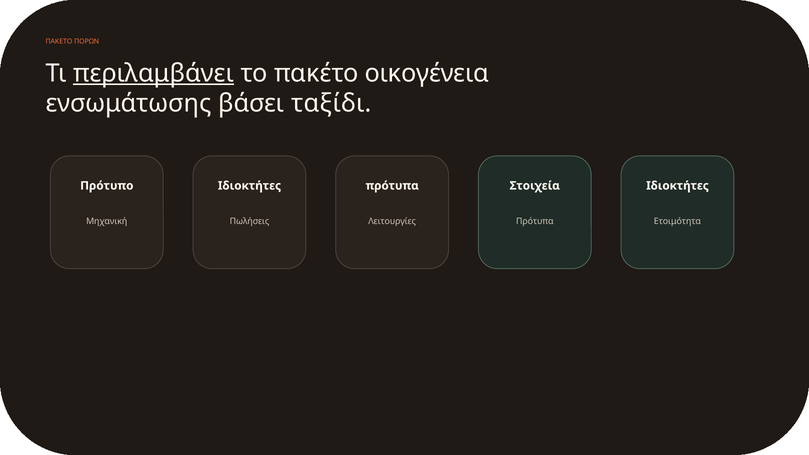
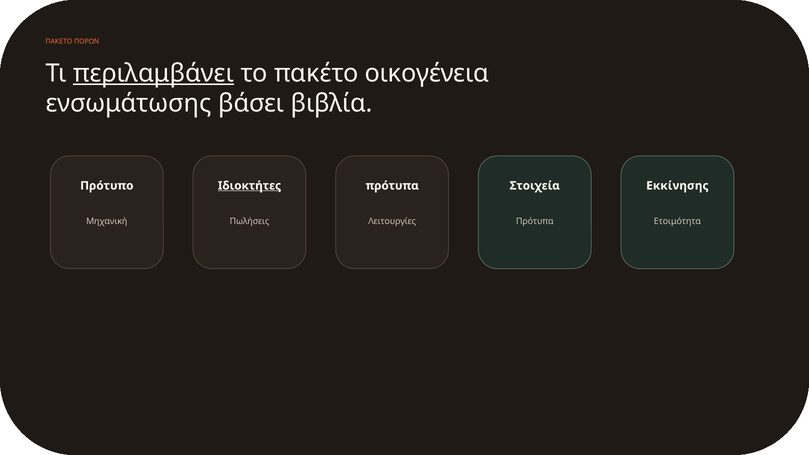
ταξίδι: ταξίδι -> βιβλία
Ιδιοκτήτες at (249, 186) underline: none -> present
Ιδιοκτήτες at (677, 186): Ιδιοκτήτες -> Εκκίνησης
